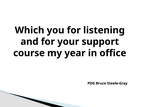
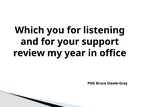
course: course -> review
